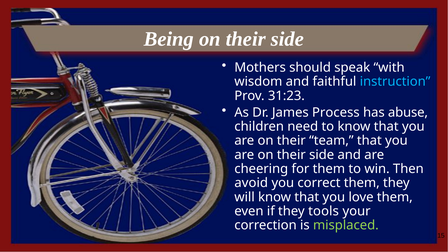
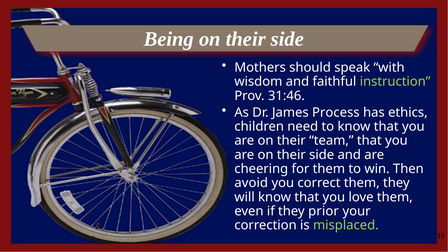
instruction colour: light blue -> light green
31:23: 31:23 -> 31:46
abuse: abuse -> ethics
tools: tools -> prior
